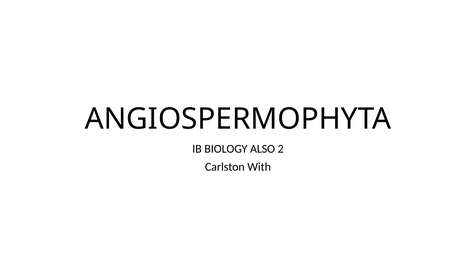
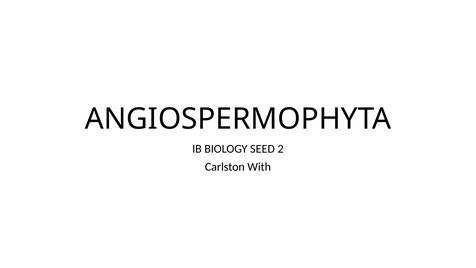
ALSO: ALSO -> SEED
